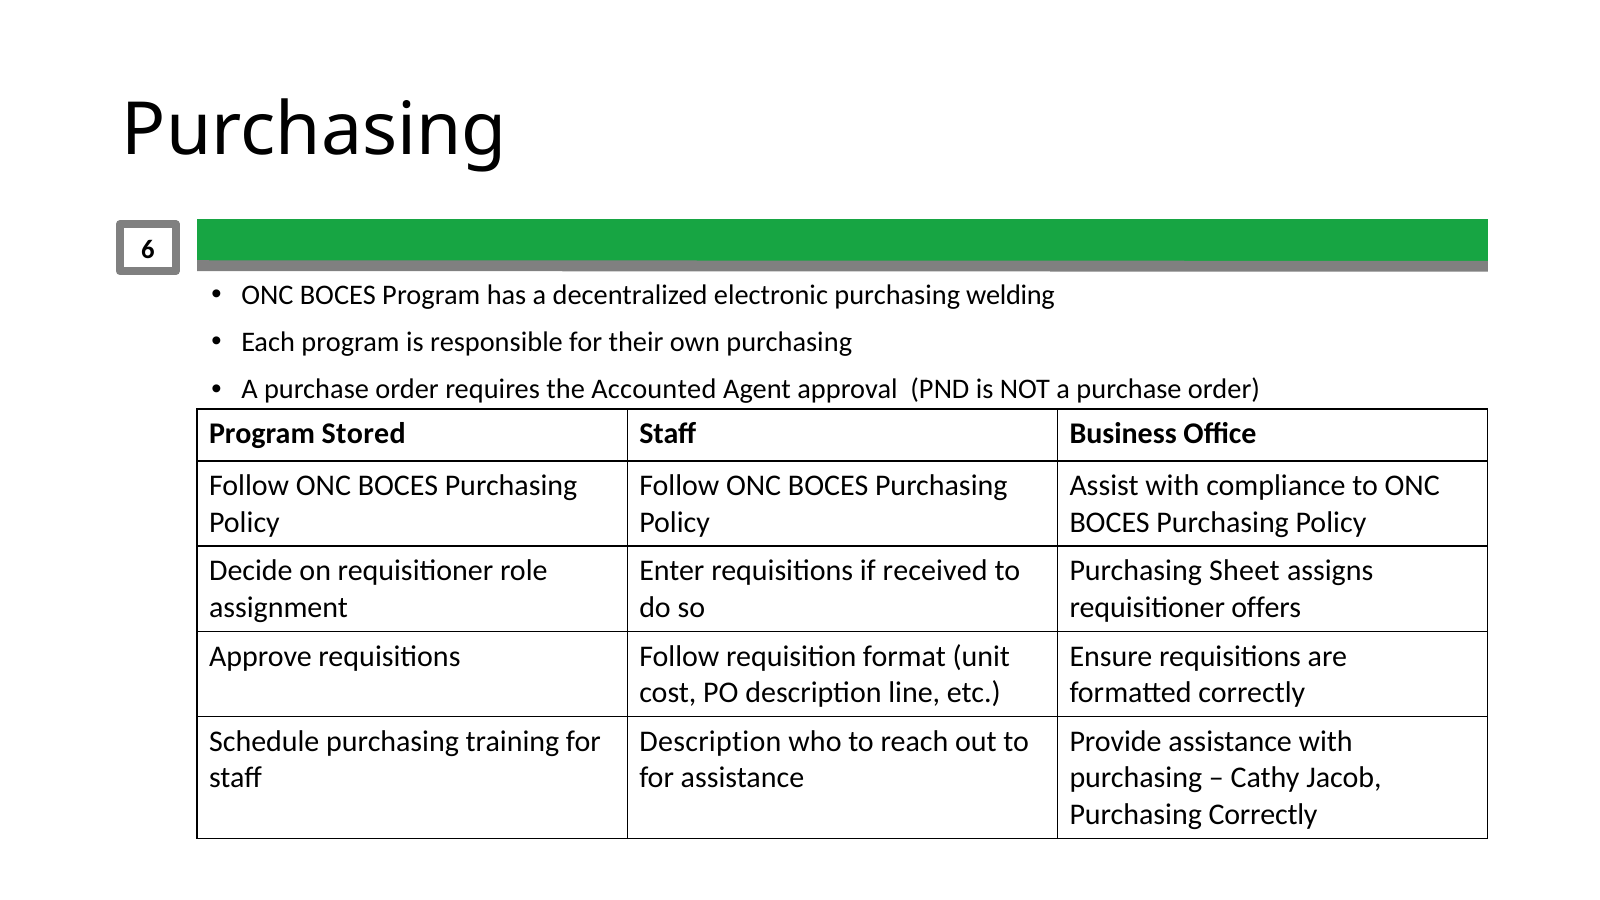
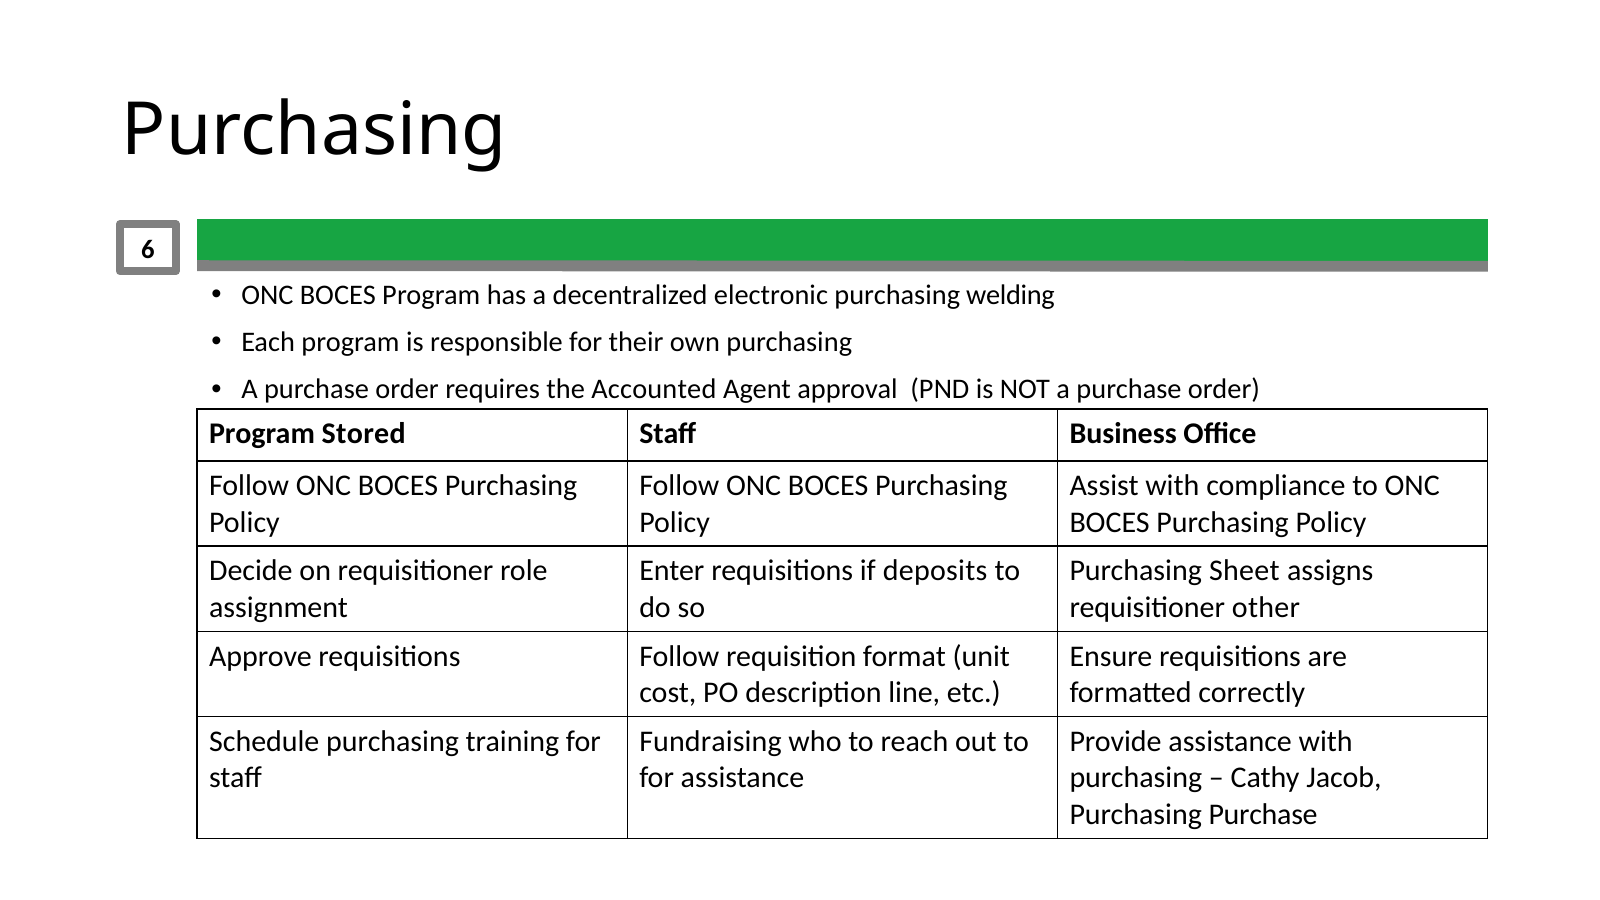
received: received -> deposits
offers: offers -> other
Description at (710, 741): Description -> Fundraising
Purchasing Correctly: Correctly -> Purchase
